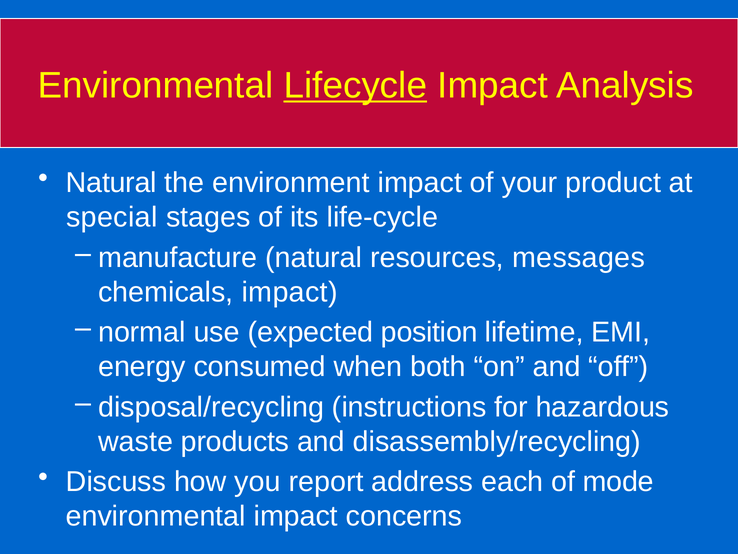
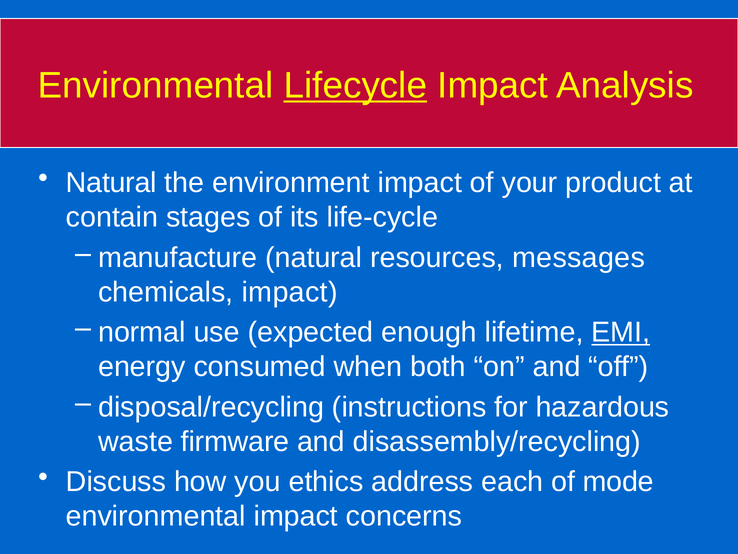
special: special -> contain
position: position -> enough
EMI underline: none -> present
products: products -> firmware
report: report -> ethics
